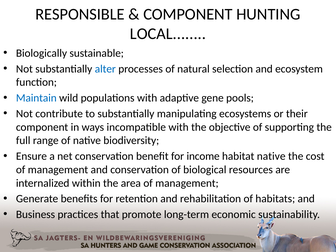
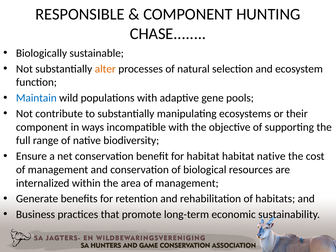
LOCAL: LOCAL -> CHASE
alter colour: blue -> orange
for income: income -> habitat
